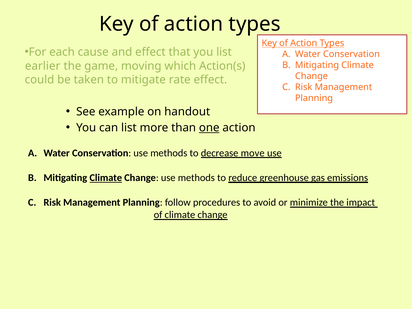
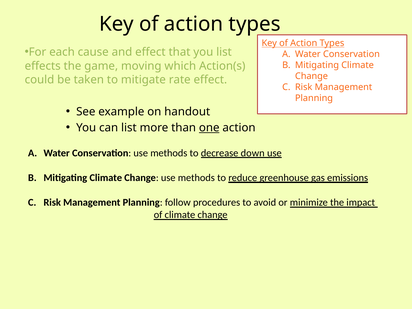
earlier: earlier -> effects
move: move -> down
Climate at (106, 178) underline: present -> none
